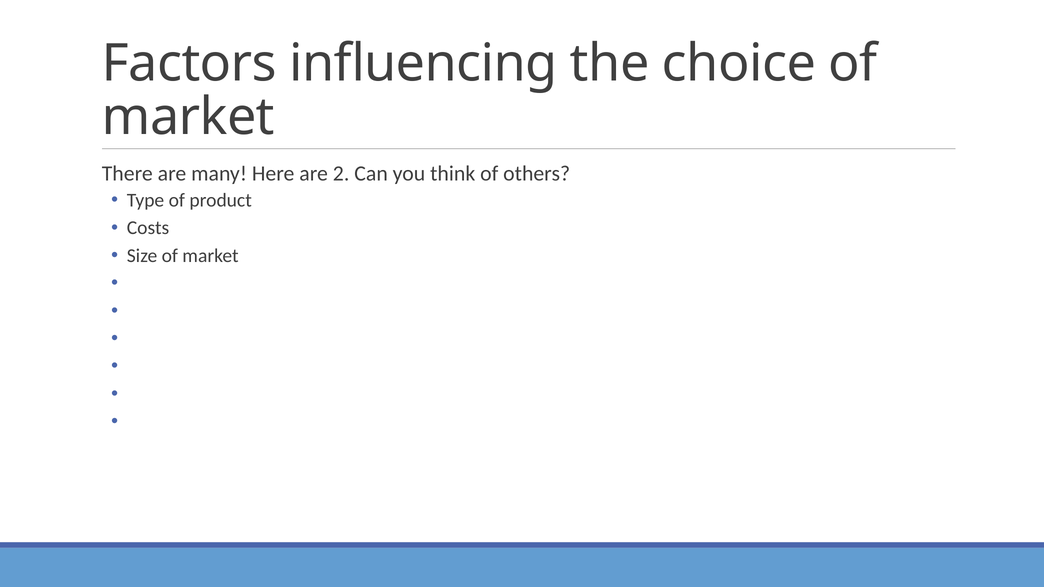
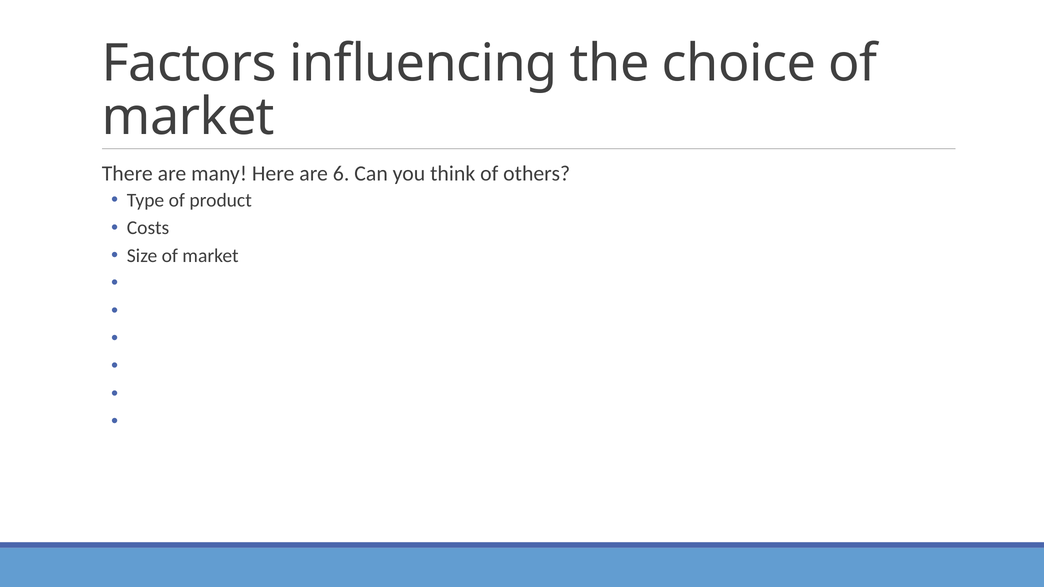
2: 2 -> 6
